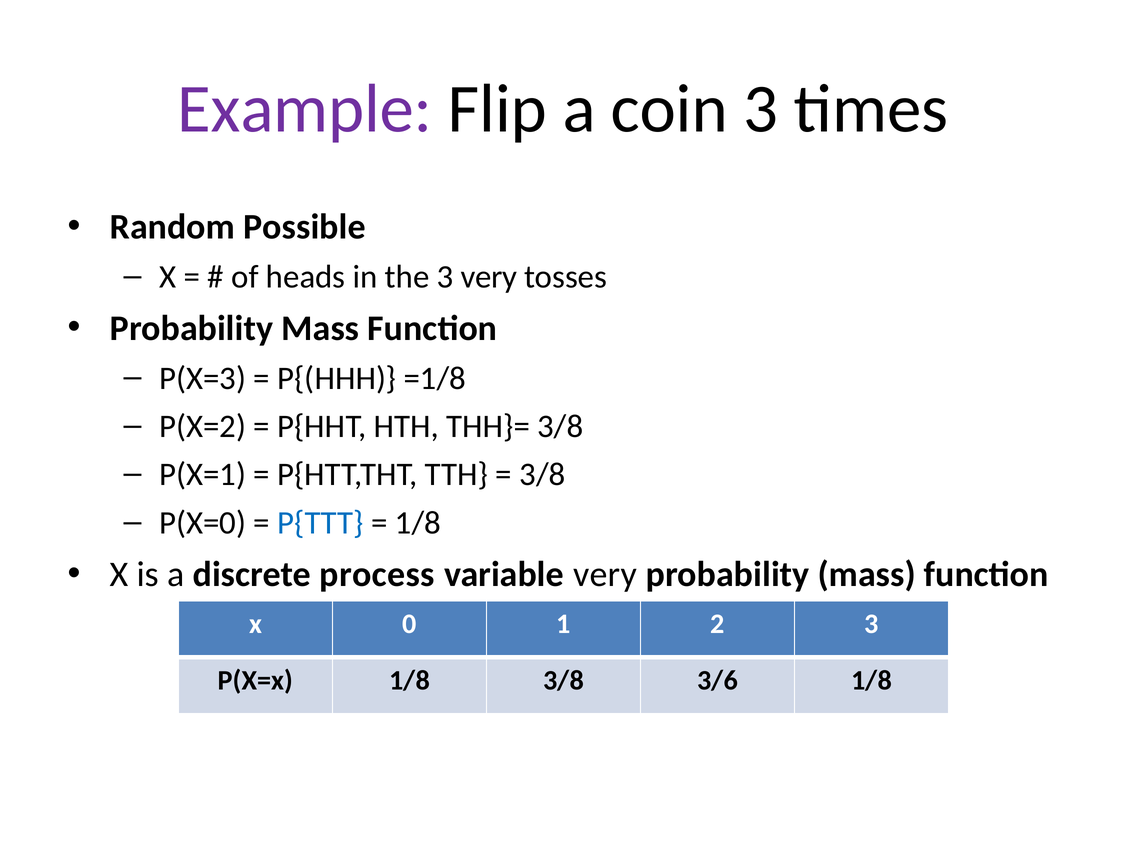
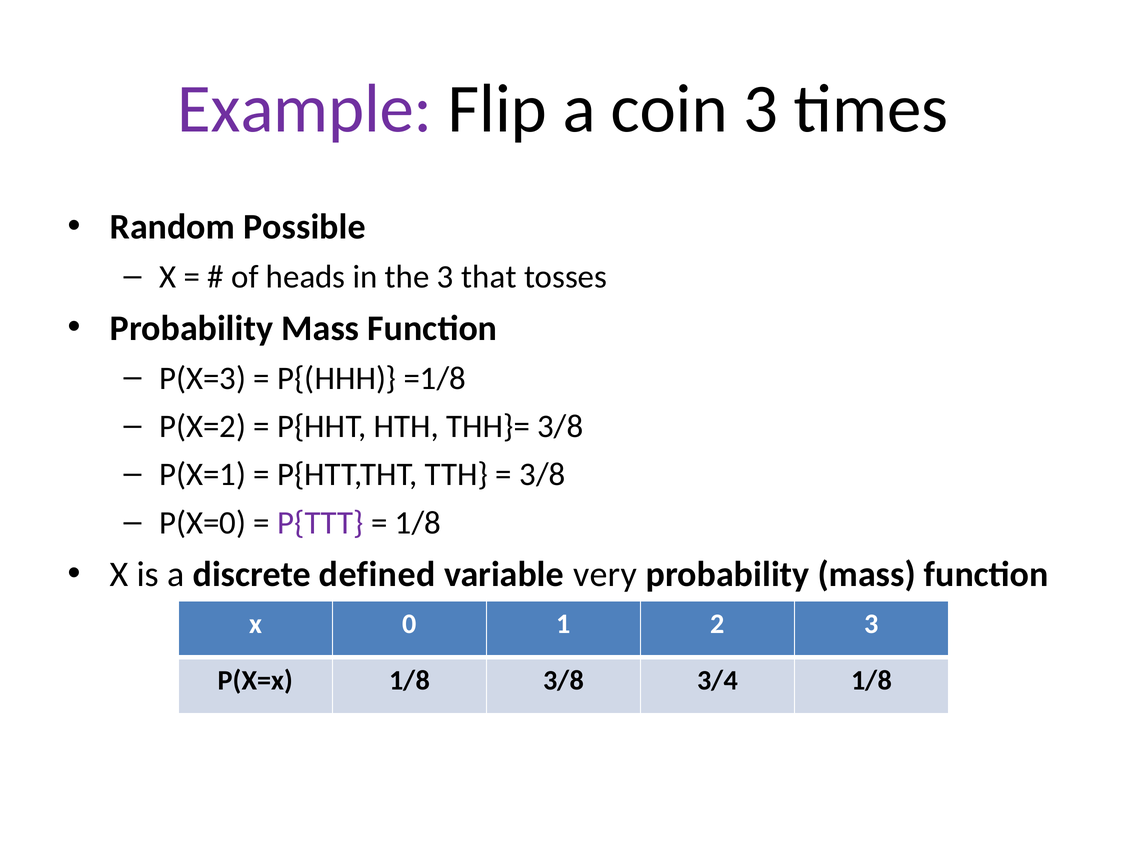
3 very: very -> that
P{TTT colour: blue -> purple
process: process -> defined
3/6: 3/6 -> 3/4
